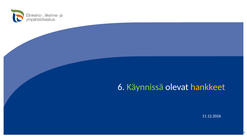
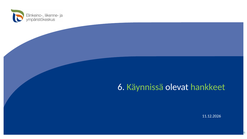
hankkeet colour: yellow -> light green
